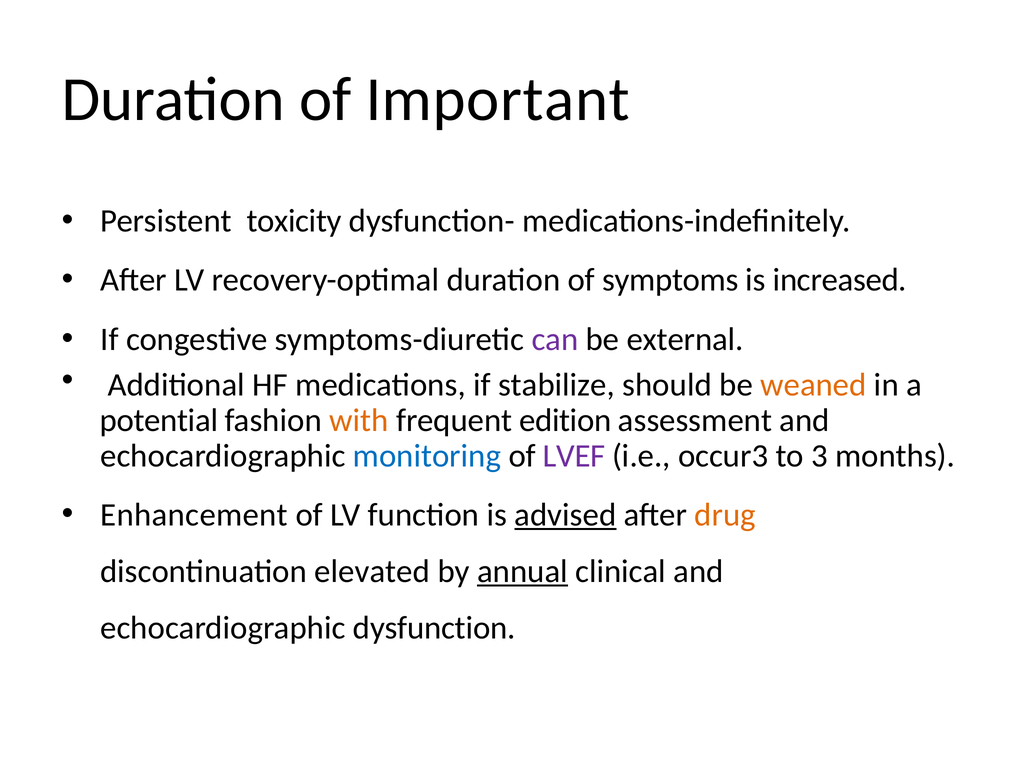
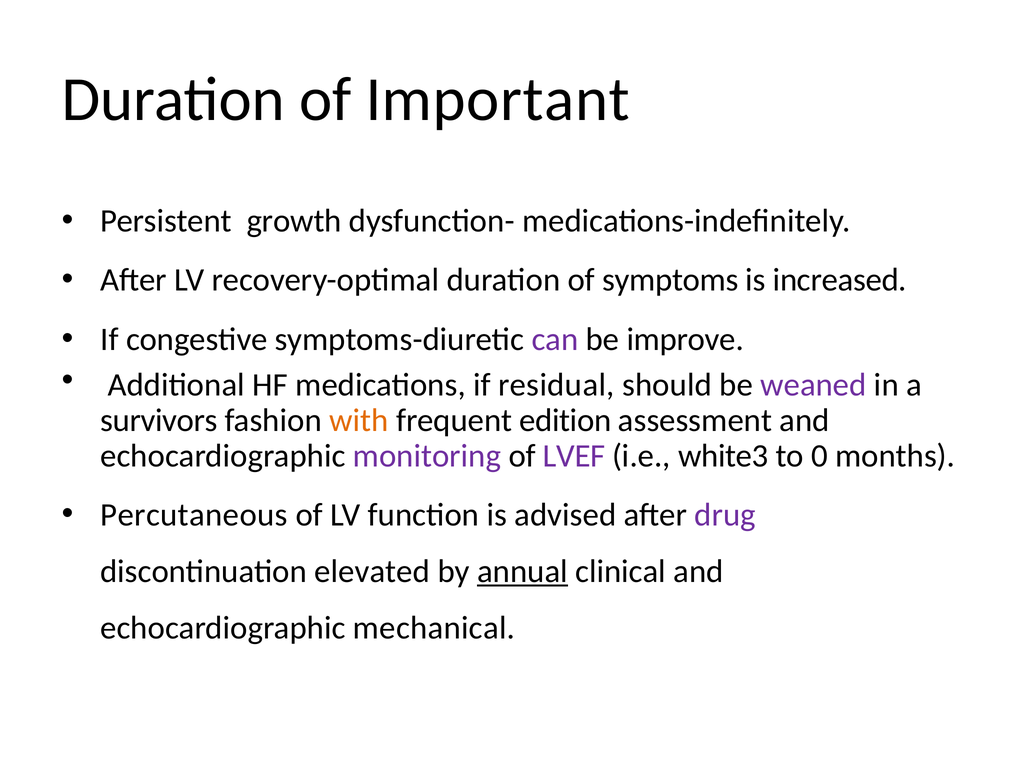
toxicity: toxicity -> growth
external: external -> improve
stabilize: stabilize -> residual
weaned colour: orange -> purple
potential: potential -> survivors
monitoring colour: blue -> purple
occur3: occur3 -> white3
3: 3 -> 0
Enhancement: Enhancement -> Percutaneous
advised underline: present -> none
drug colour: orange -> purple
dysfunction: dysfunction -> mechanical
